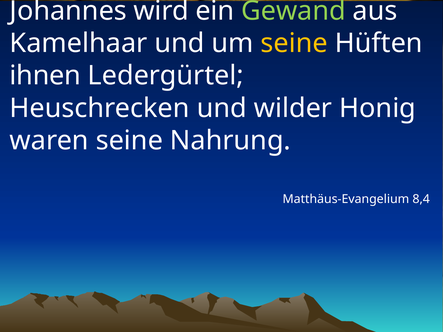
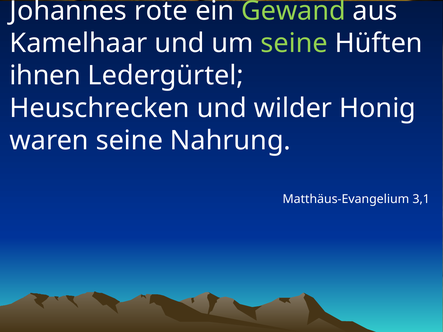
wird: wird -> rote
seine at (294, 43) colour: yellow -> light green
8,4: 8,4 -> 3,1
